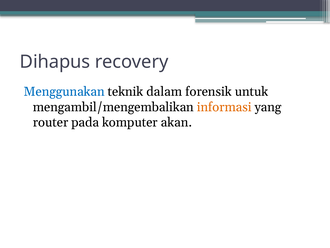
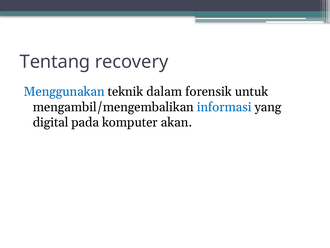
Dihapus: Dihapus -> Tentang
informasi colour: orange -> blue
router: router -> digital
